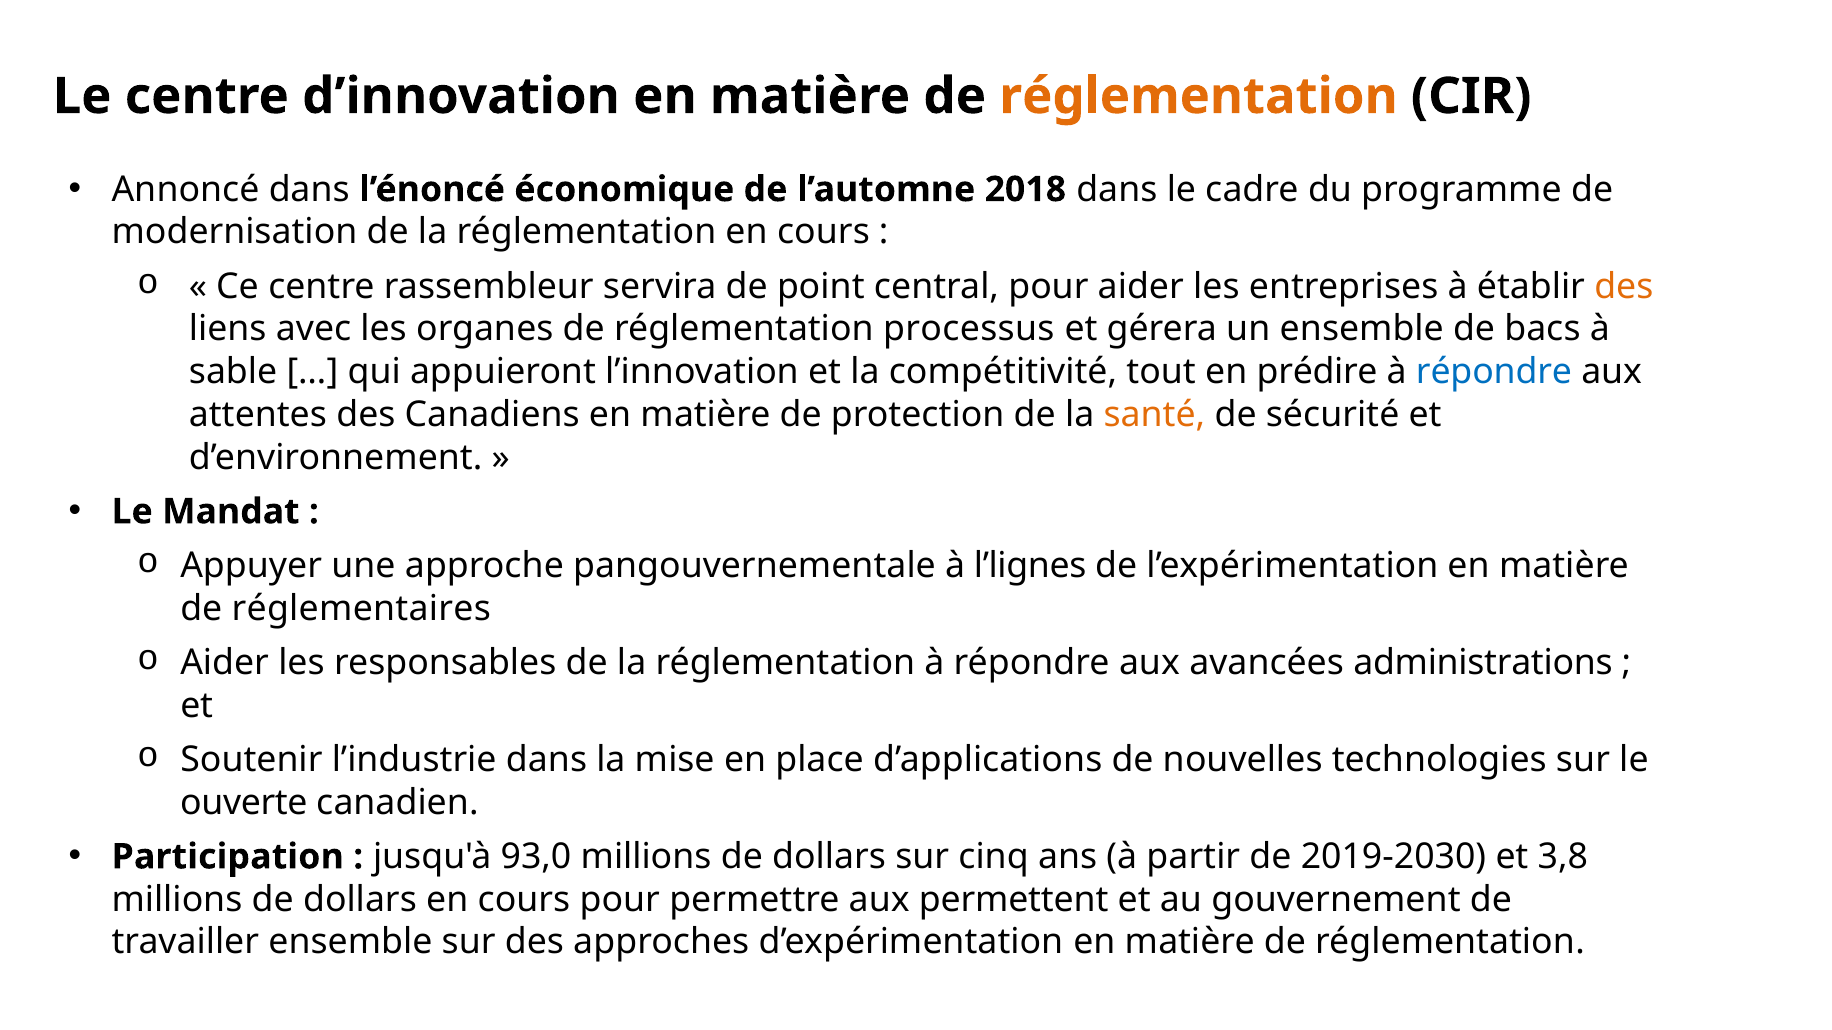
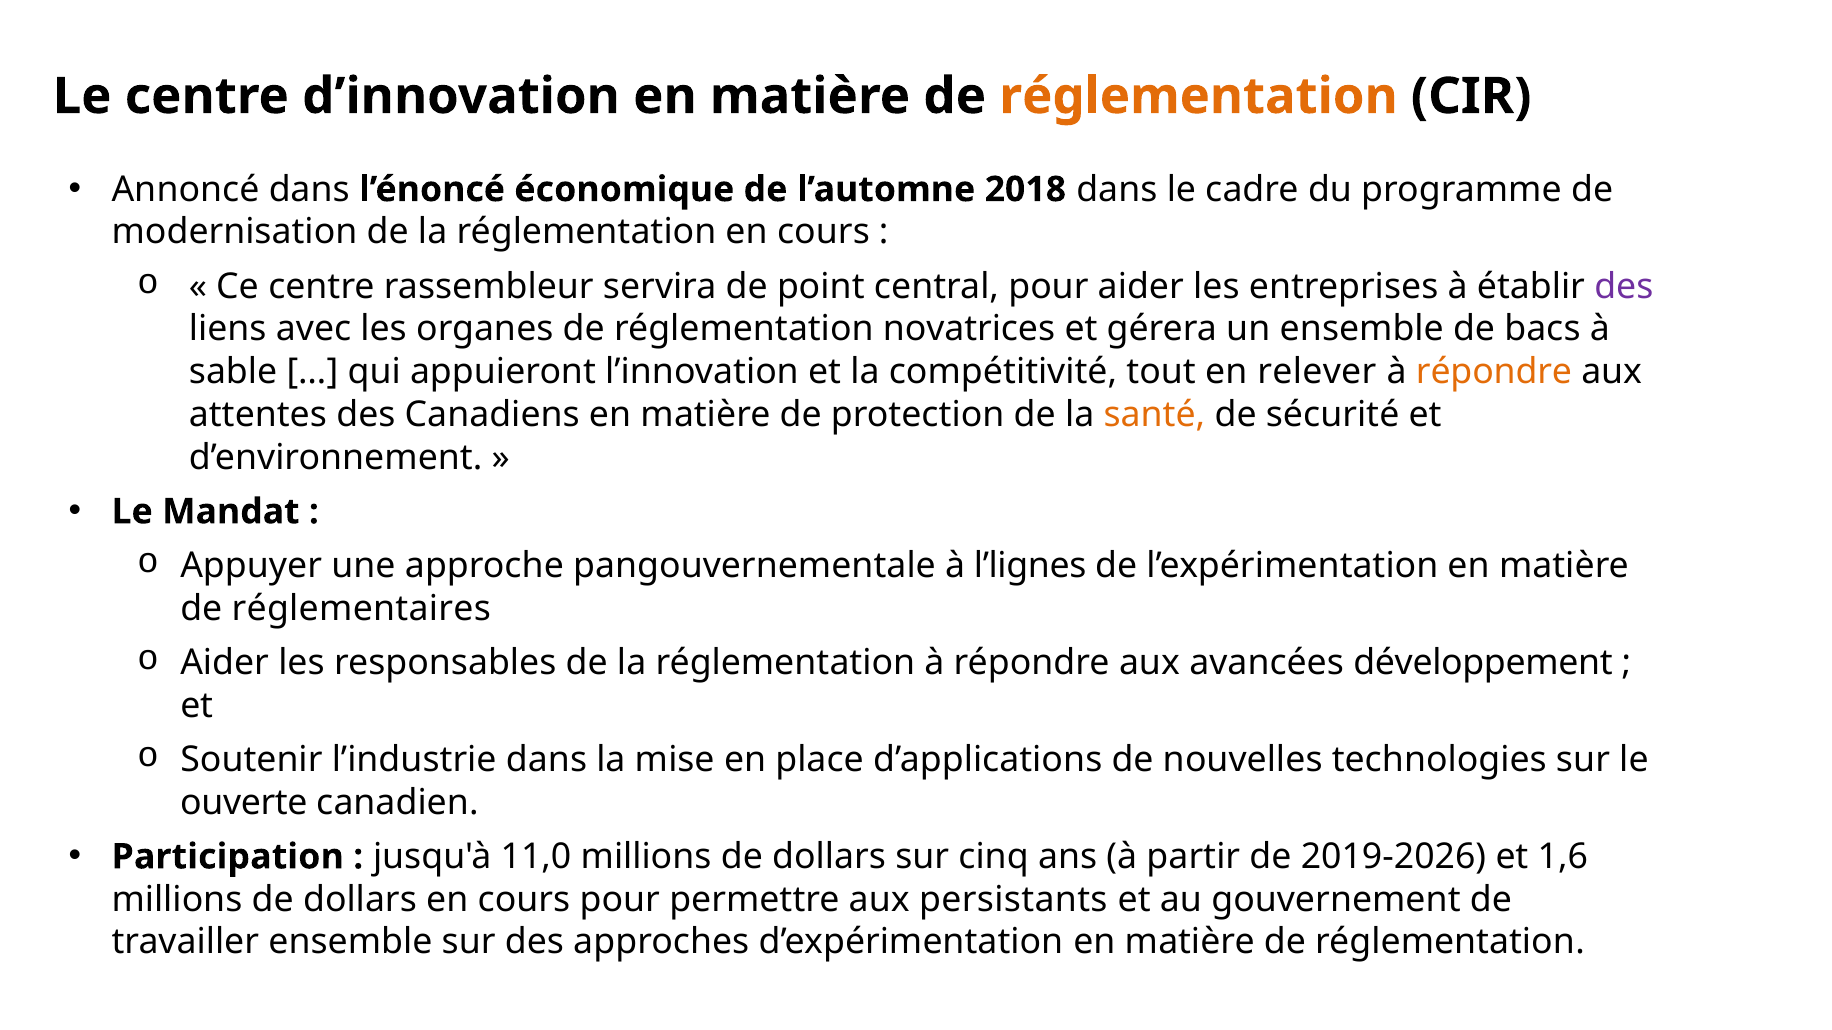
des at (1624, 287) colour: orange -> purple
processus: processus -> novatrices
prédire: prédire -> relever
répondre at (1494, 372) colour: blue -> orange
administrations: administrations -> développement
93,0: 93,0 -> 11,0
2019-2030: 2019-2030 -> 2019-2026
3,8: 3,8 -> 1,6
permettent: permettent -> persistants
